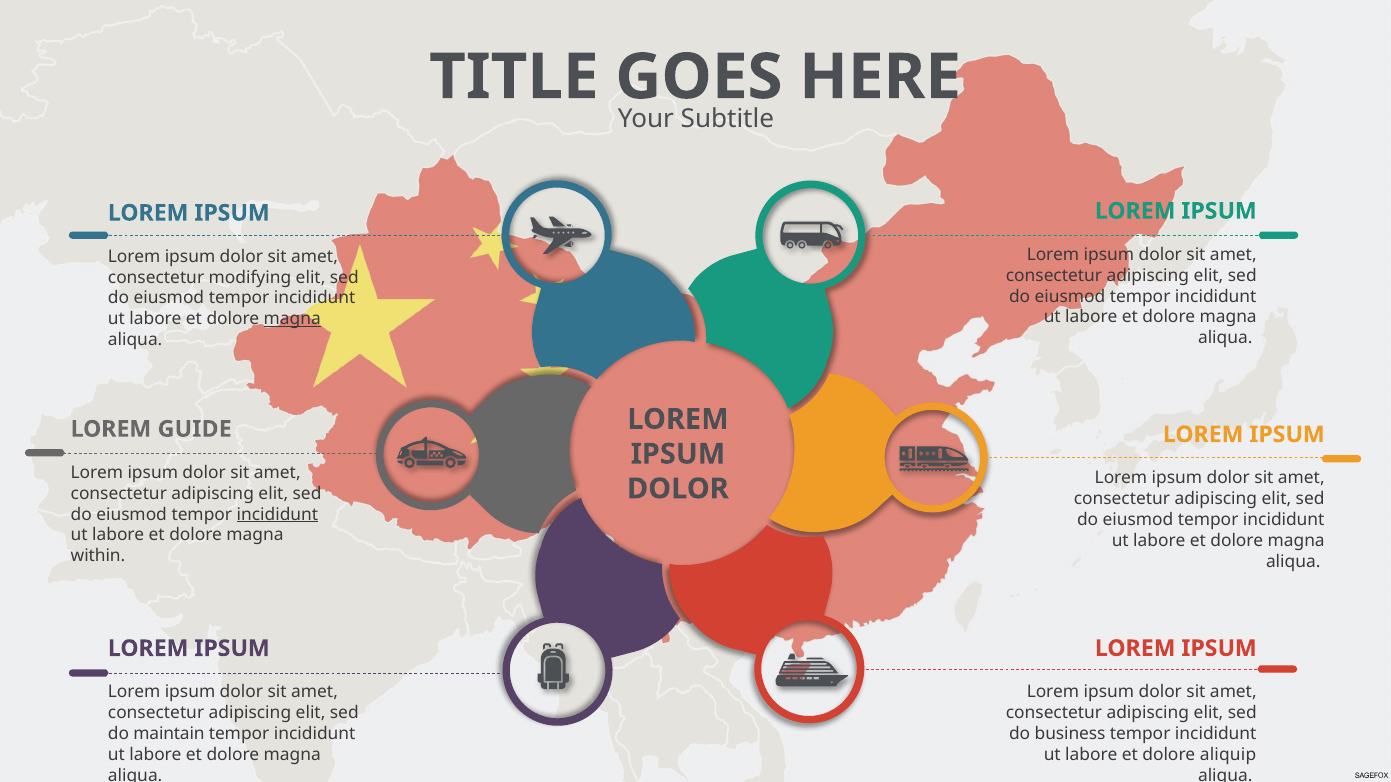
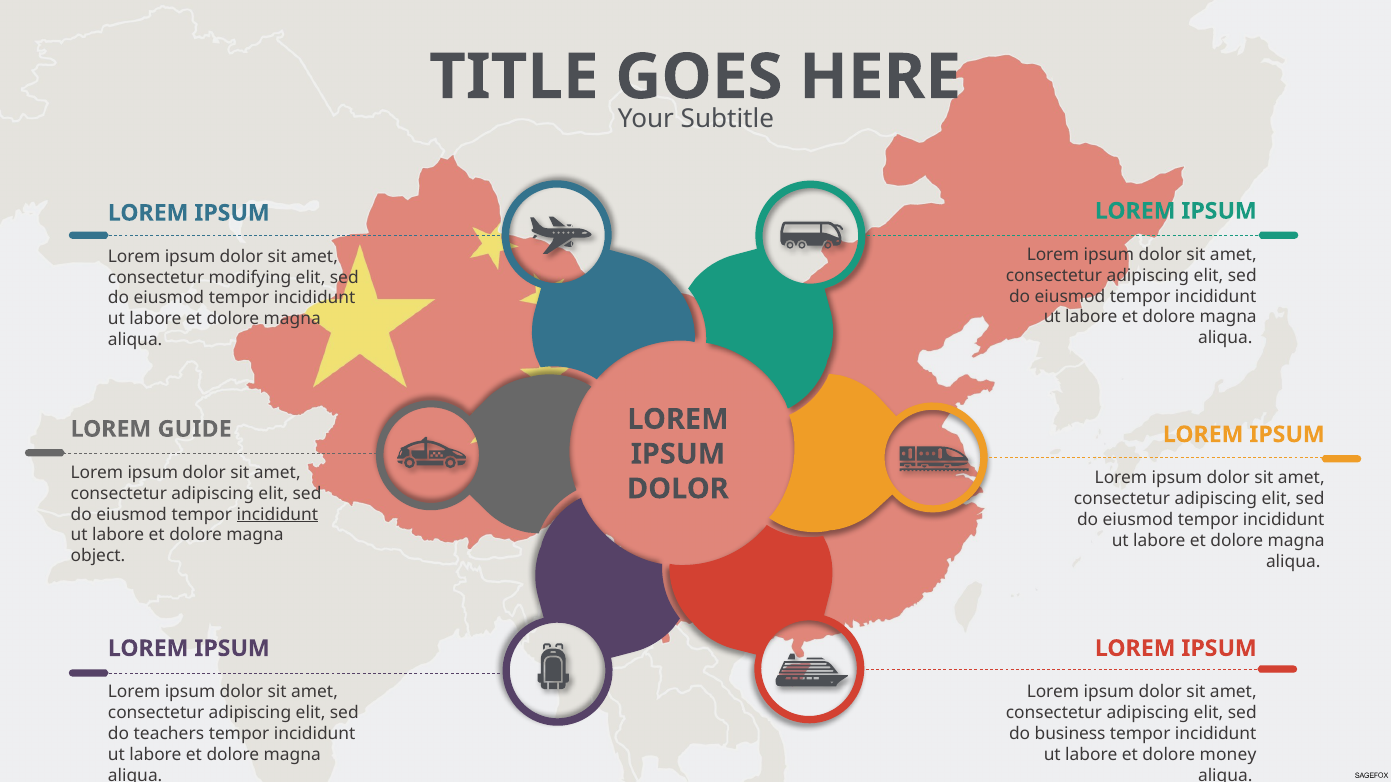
magna at (292, 319) underline: present -> none
within: within -> object
maintain: maintain -> teachers
aliquip: aliquip -> money
